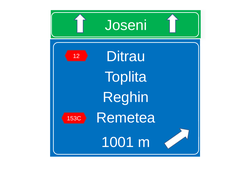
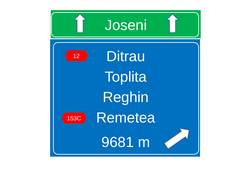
1001: 1001 -> 9681
